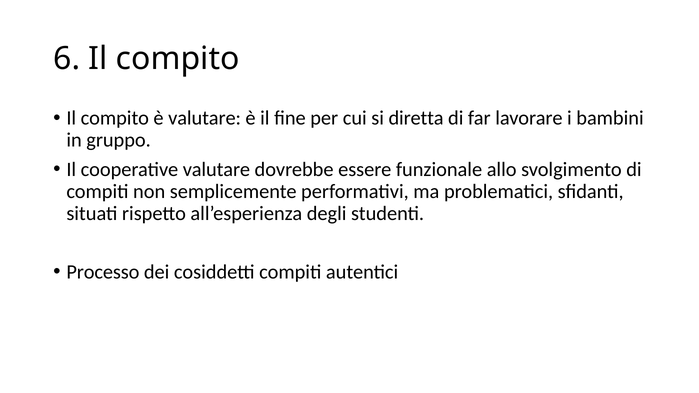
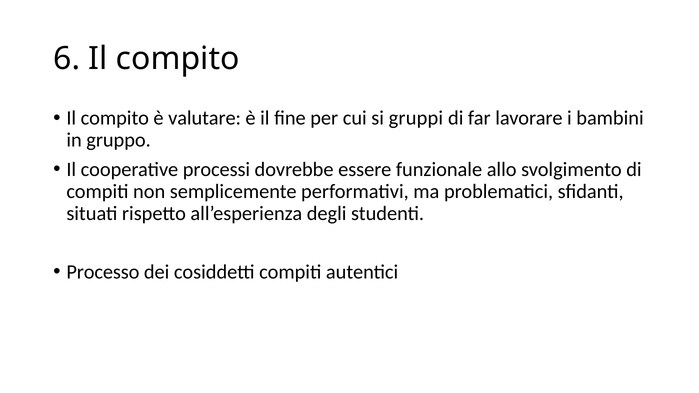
diretta: diretta -> gruppi
cooperative valutare: valutare -> processi
